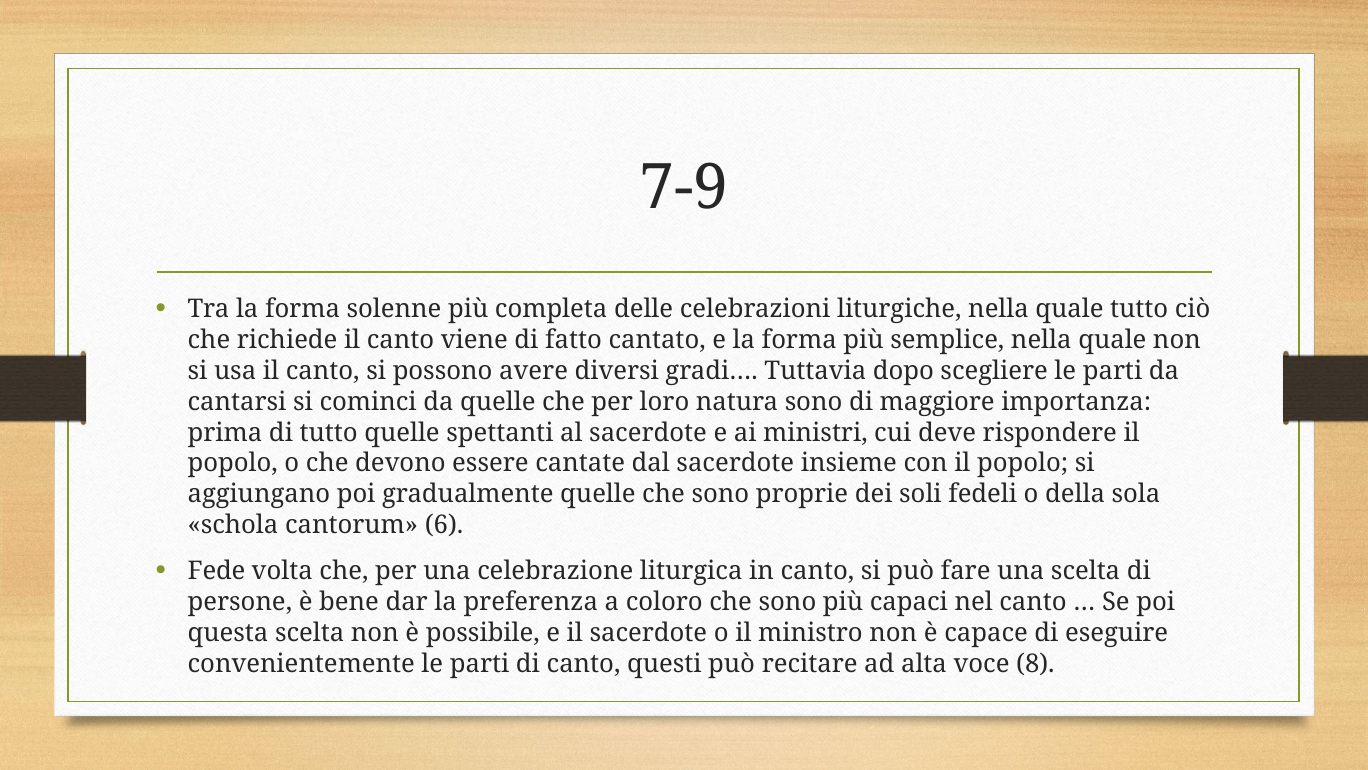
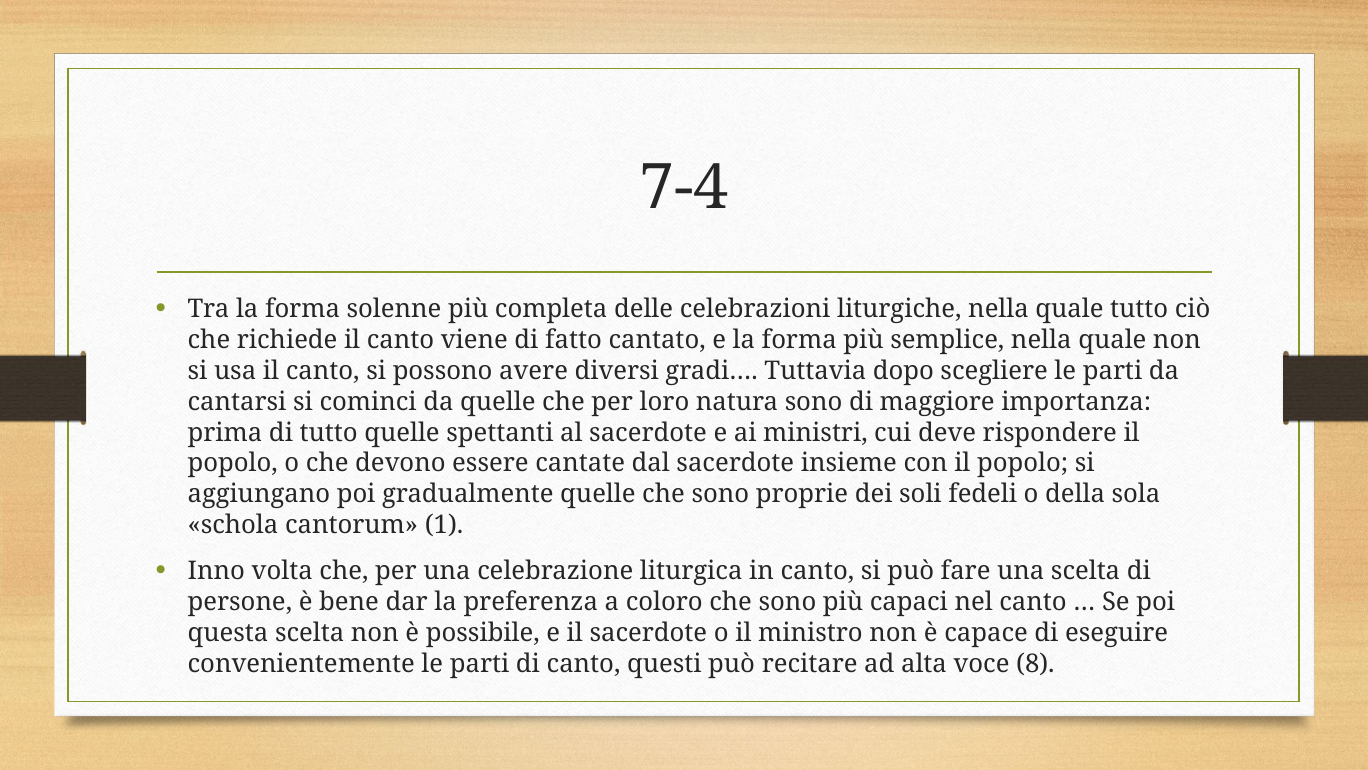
7-9: 7-9 -> 7-4
6: 6 -> 1
Fede: Fede -> Inno
